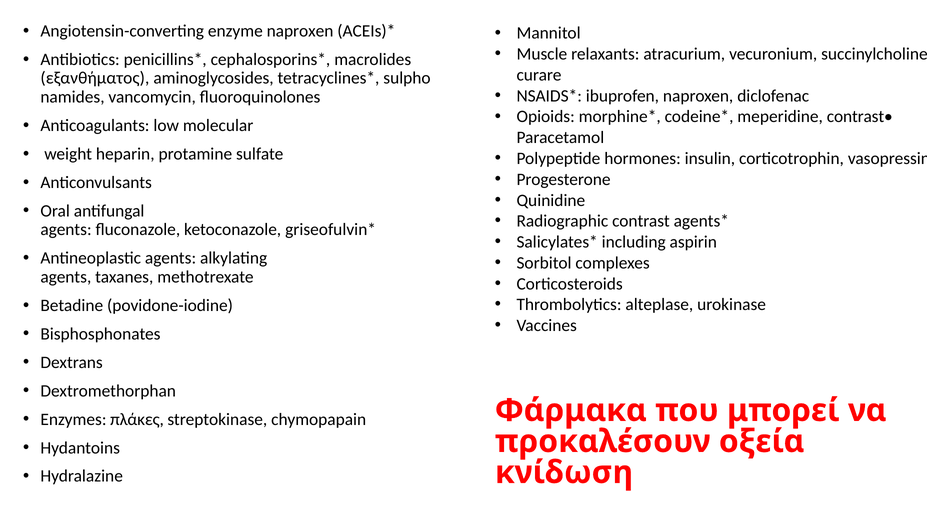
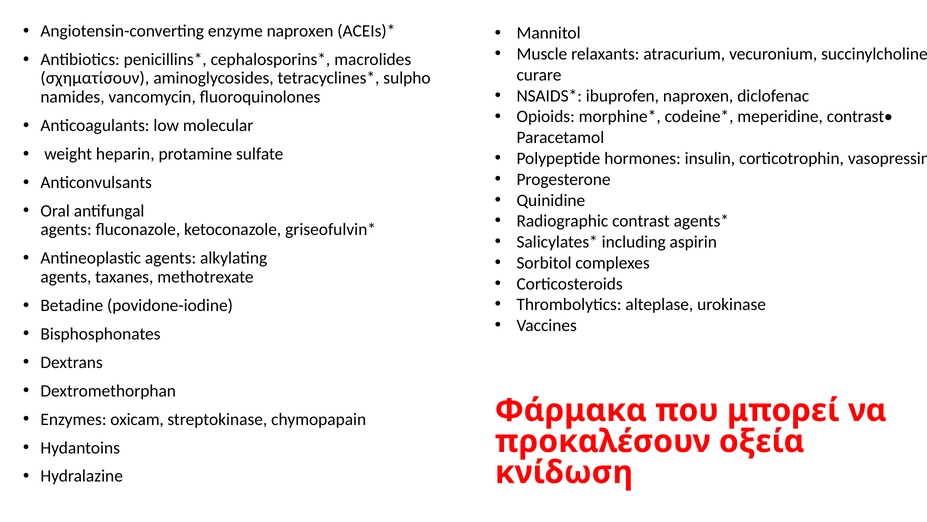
εξανθήματος: εξανθήματος -> σχηματίσουν
πλάκες: πλάκες -> oxicam
